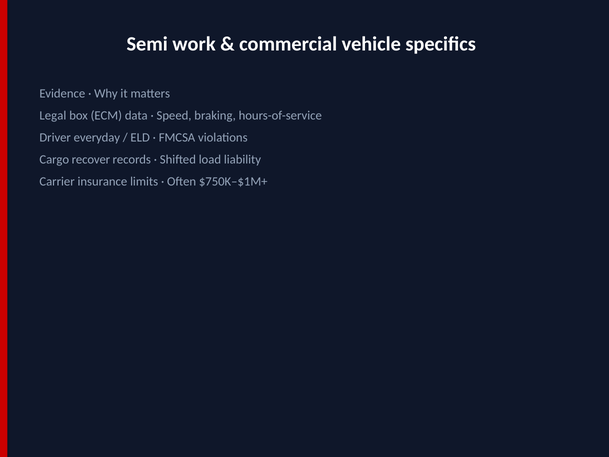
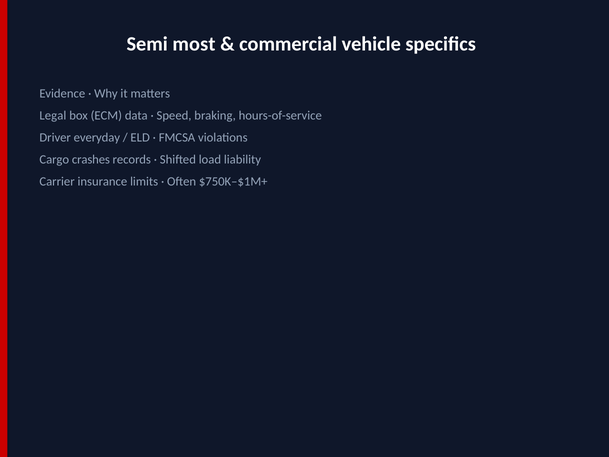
work: work -> most
recover: recover -> crashes
